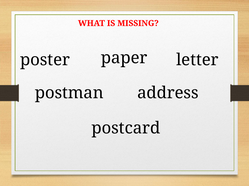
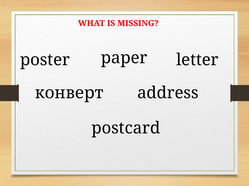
postman: postman -> конверт
